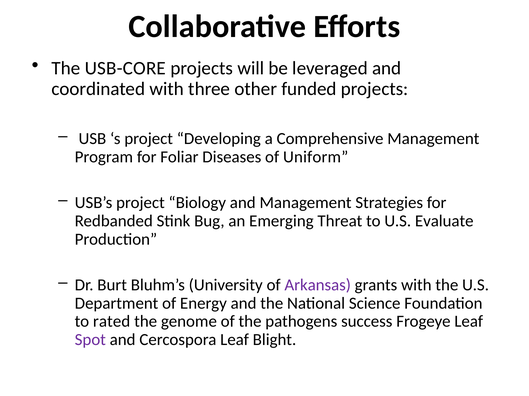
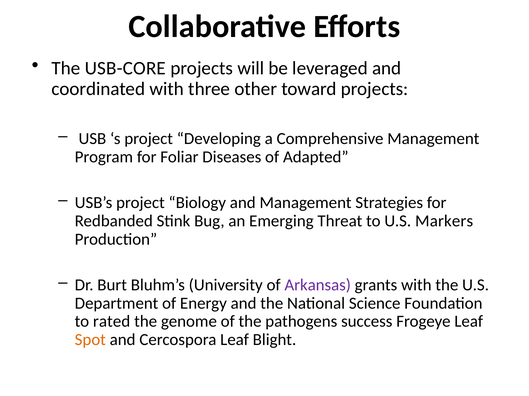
funded: funded -> toward
Uniform: Uniform -> Adapted
Evaluate: Evaluate -> Markers
Spot colour: purple -> orange
